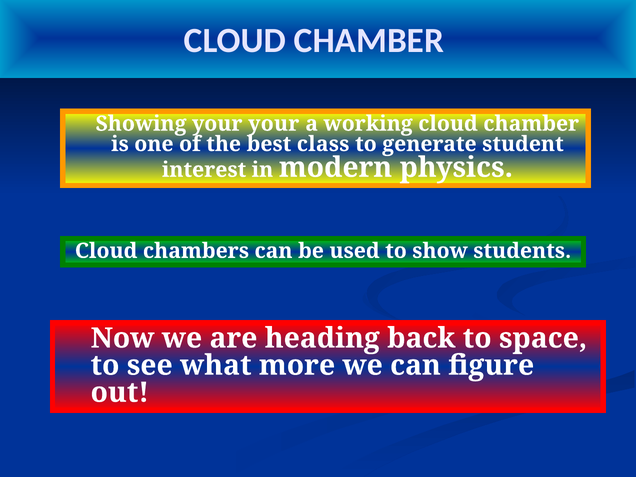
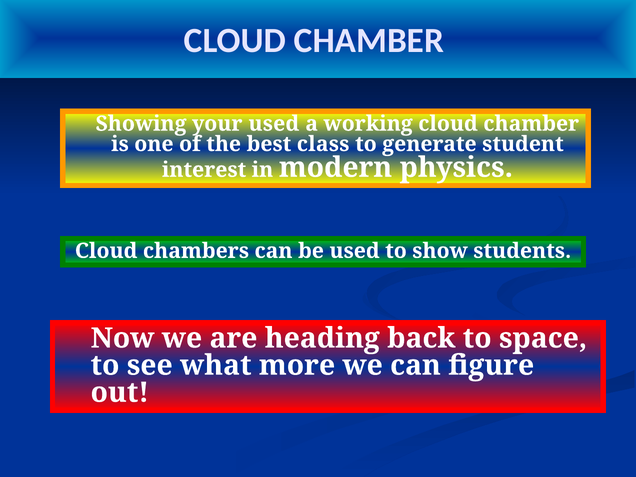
your your: your -> used
